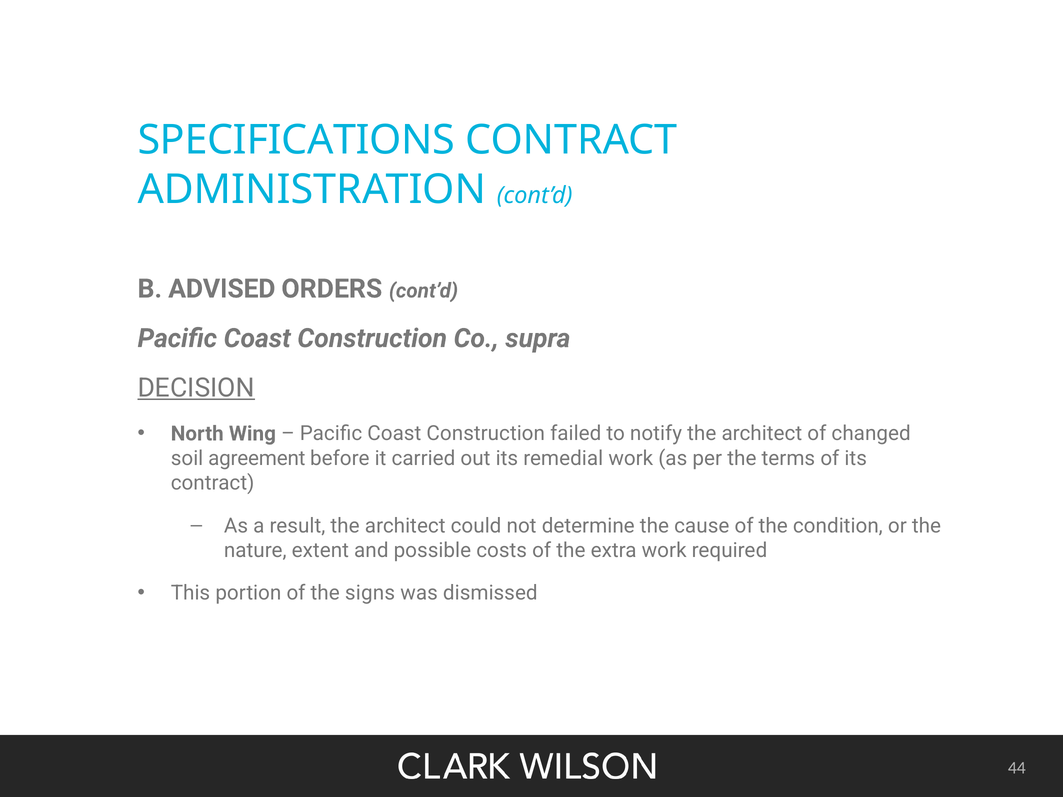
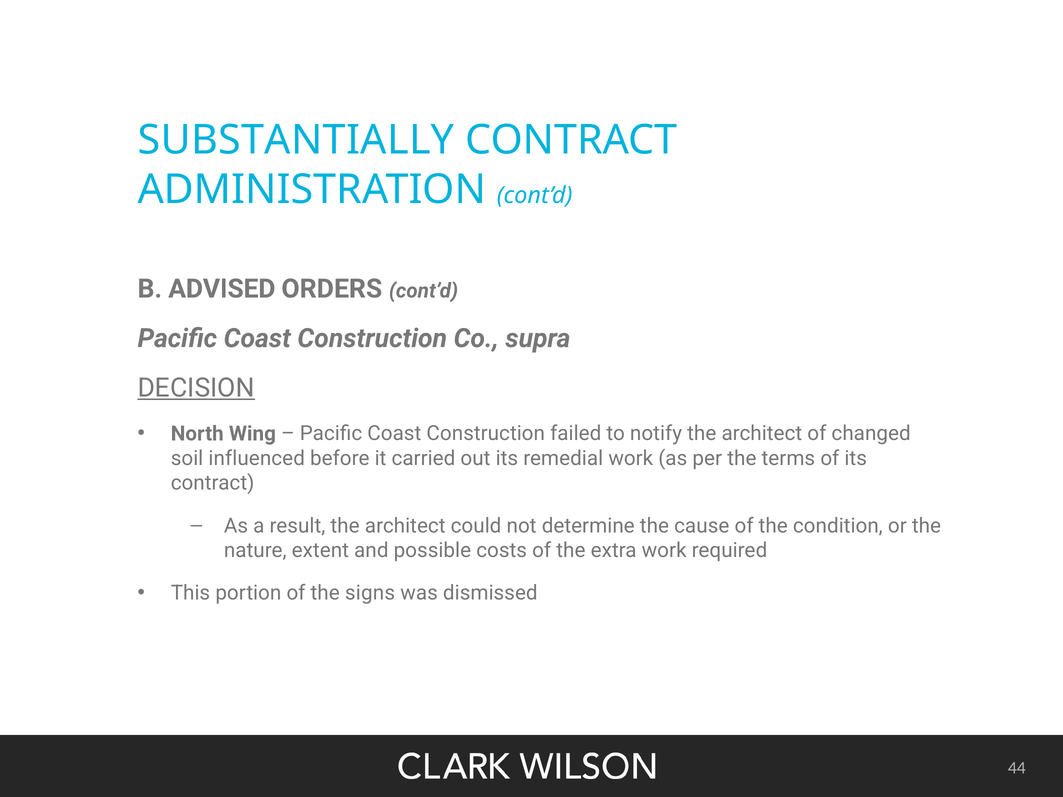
SPECIFICATIONS: SPECIFICATIONS -> SUBSTANTIALLY
agreement: agreement -> influenced
